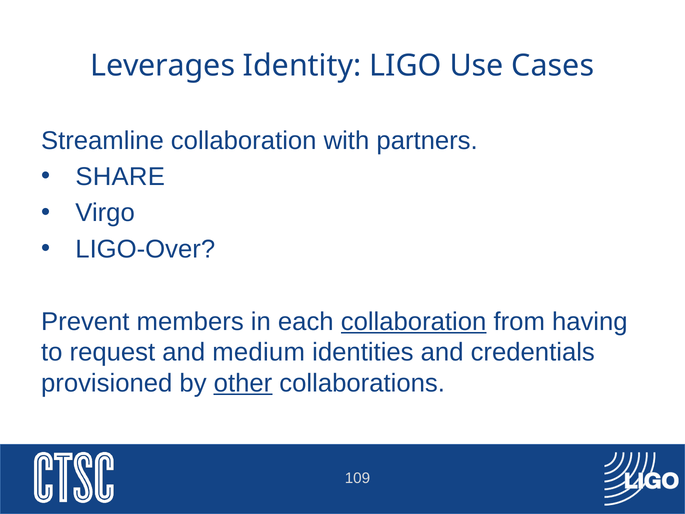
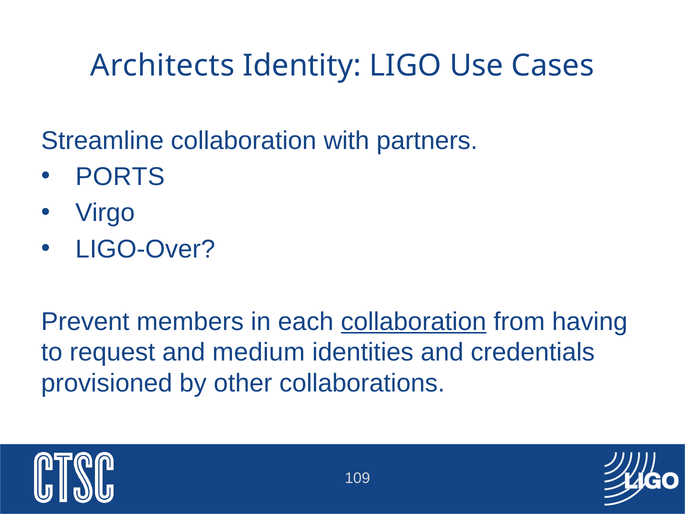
Leverages: Leverages -> Architects
SHARE: SHARE -> PORTS
other underline: present -> none
